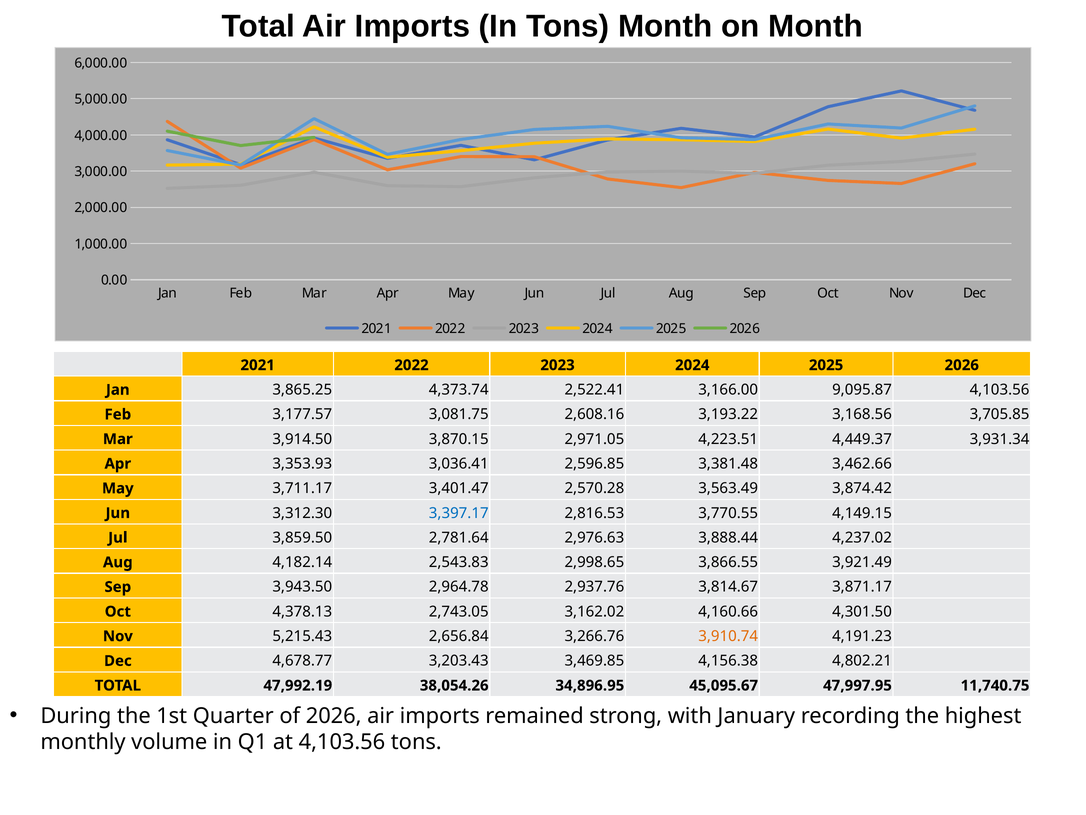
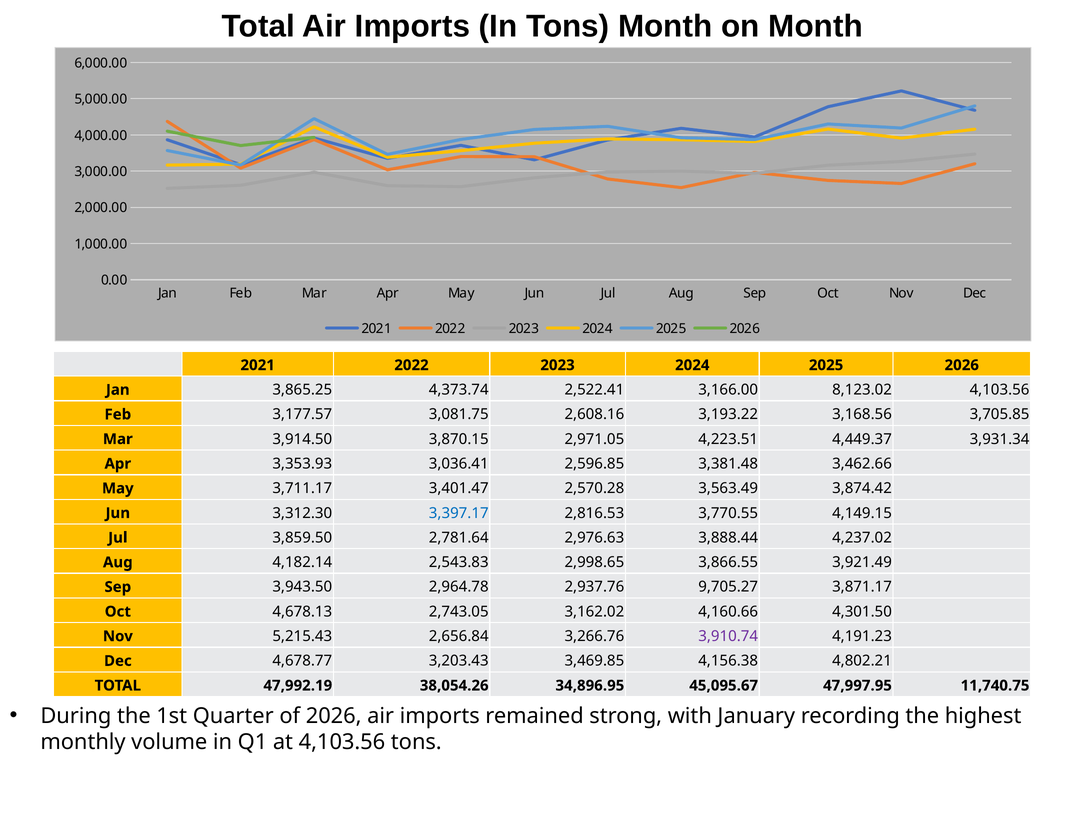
9,095.87: 9,095.87 -> 8,123.02
3,814.67: 3,814.67 -> 9,705.27
4,378.13: 4,378.13 -> 4,678.13
3,910.74 colour: orange -> purple
